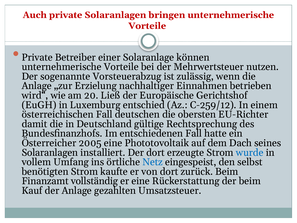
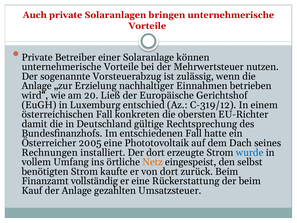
C-259/12: C-259/12 -> C-319/12
deutschen: deutschen -> konkreten
Solaranlagen at (50, 152): Solaranlagen -> Rechnungen
Netz colour: blue -> orange
